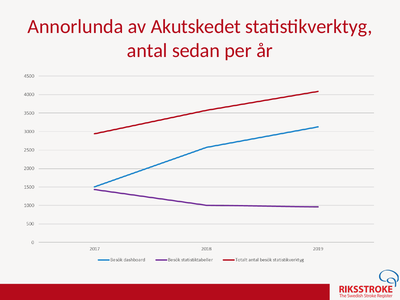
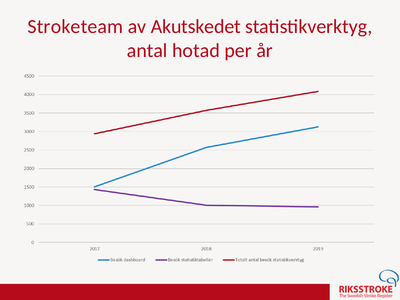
Annorlunda: Annorlunda -> Stroketeam
sedan: sedan -> hotad
